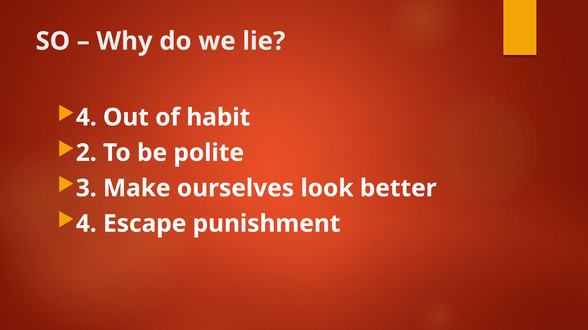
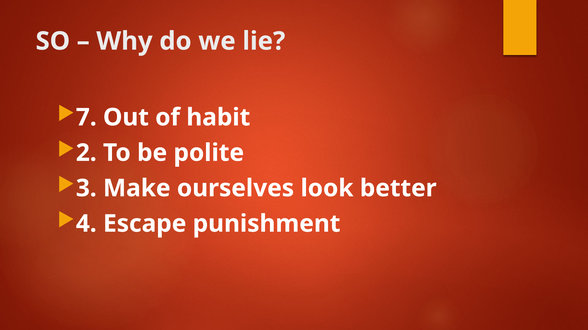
4 at (86, 118): 4 -> 7
